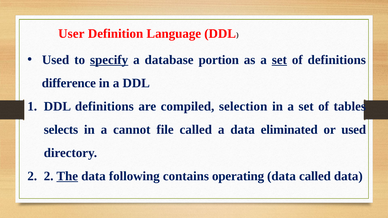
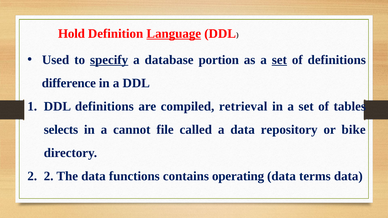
User: User -> Hold
Language underline: none -> present
selection: selection -> retrieval
eliminated: eliminated -> repository
or used: used -> bike
The underline: present -> none
following: following -> functions
data called: called -> terms
